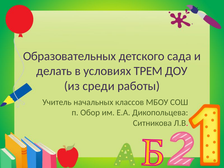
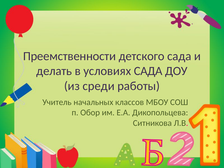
Образовательных: Образовательных -> Преемственности
условиях ТРЕМ: ТРЕМ -> САДА
